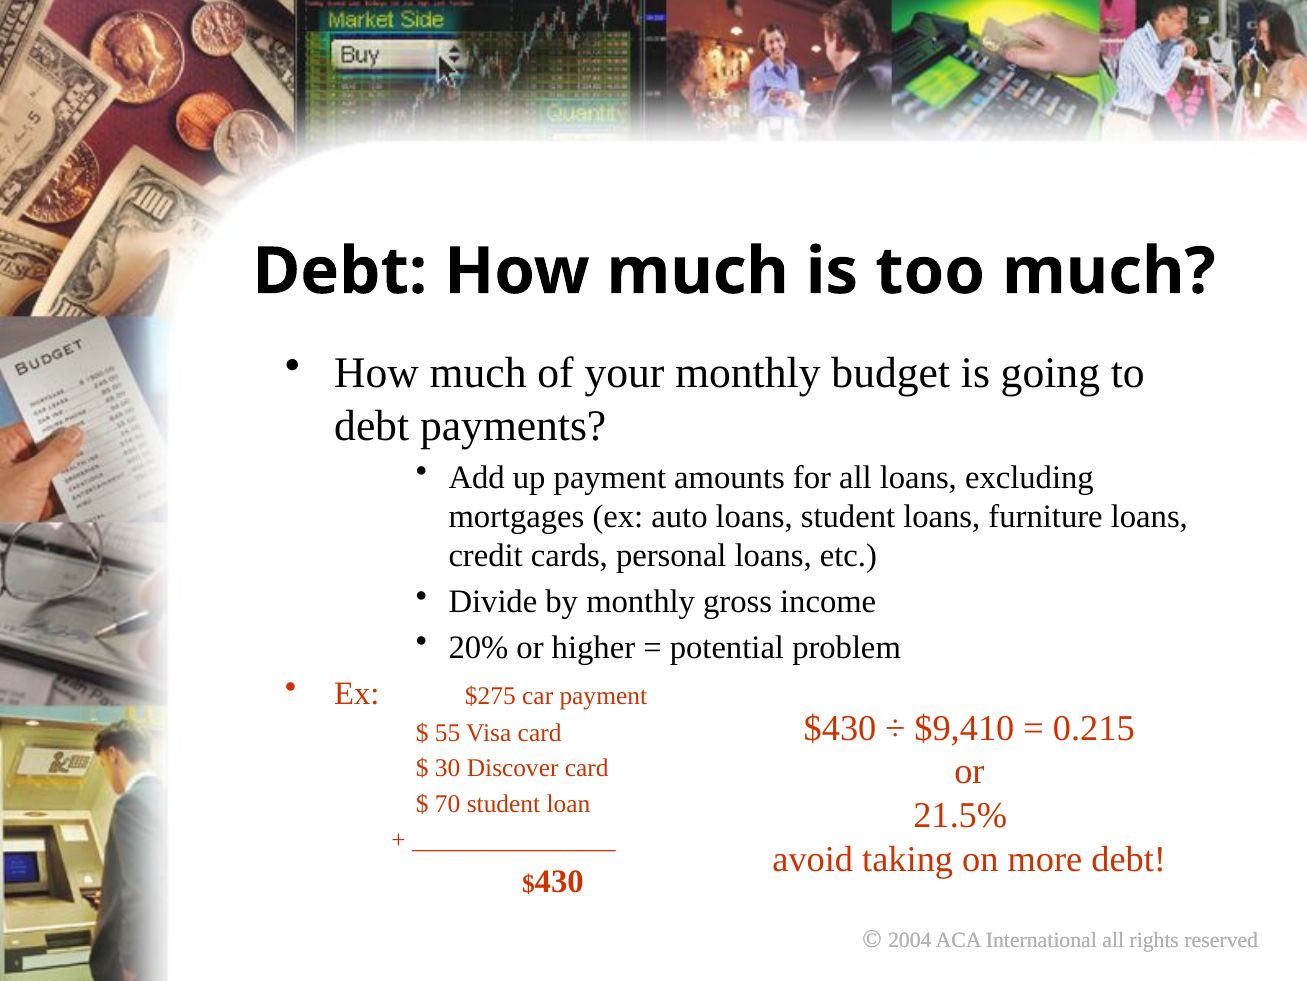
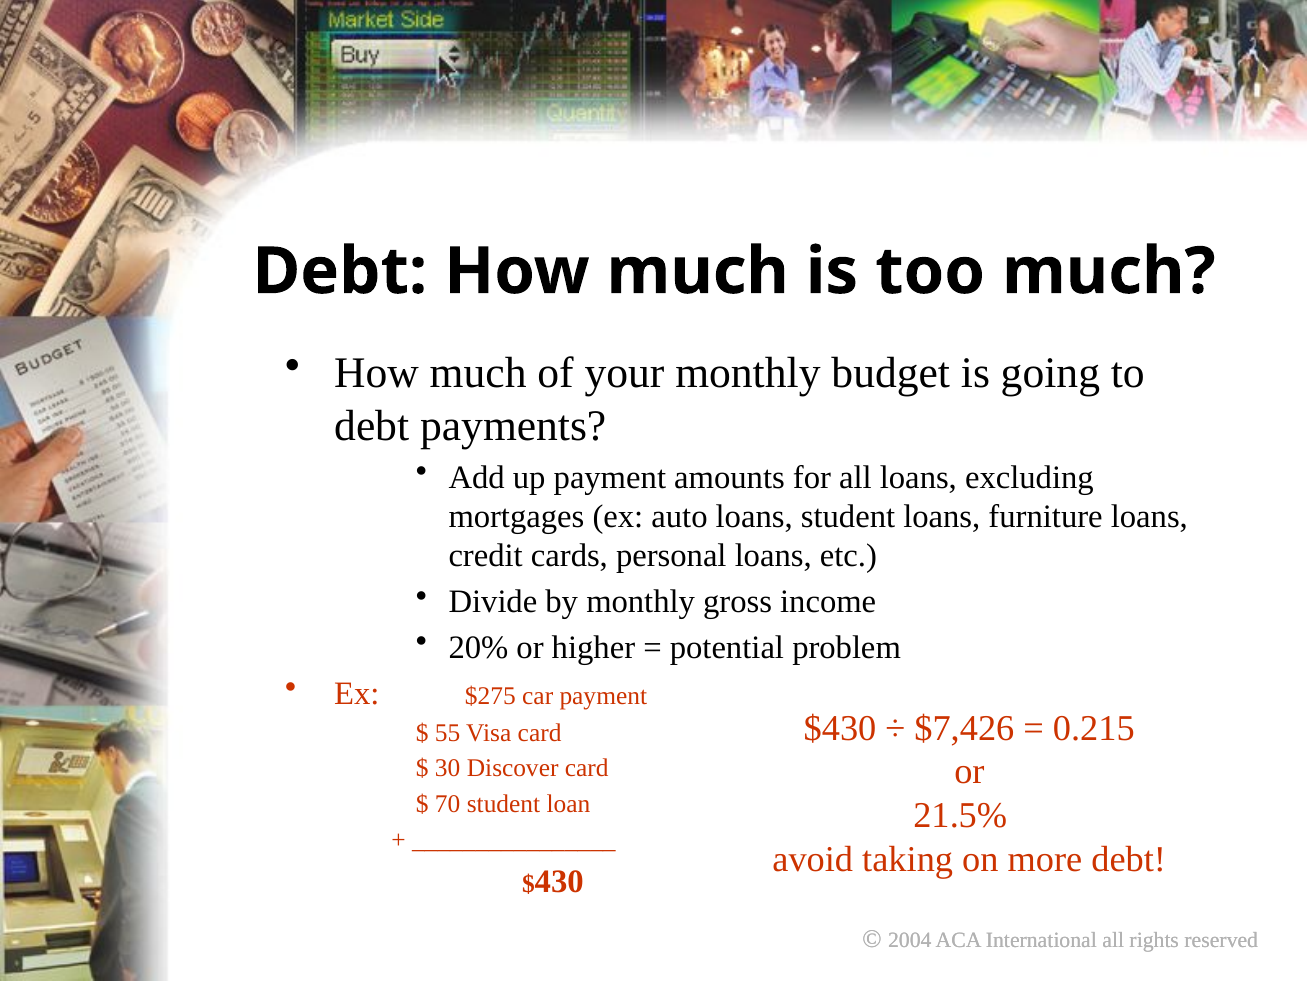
$9,410: $9,410 -> $7,426
